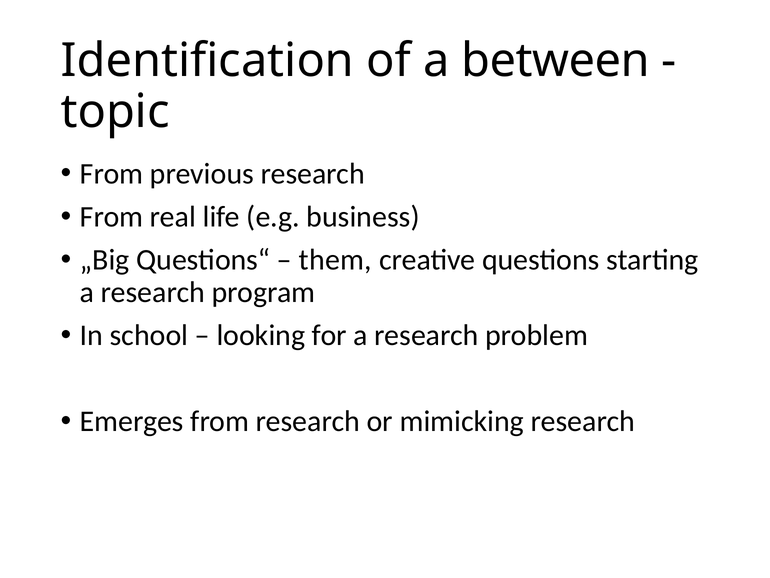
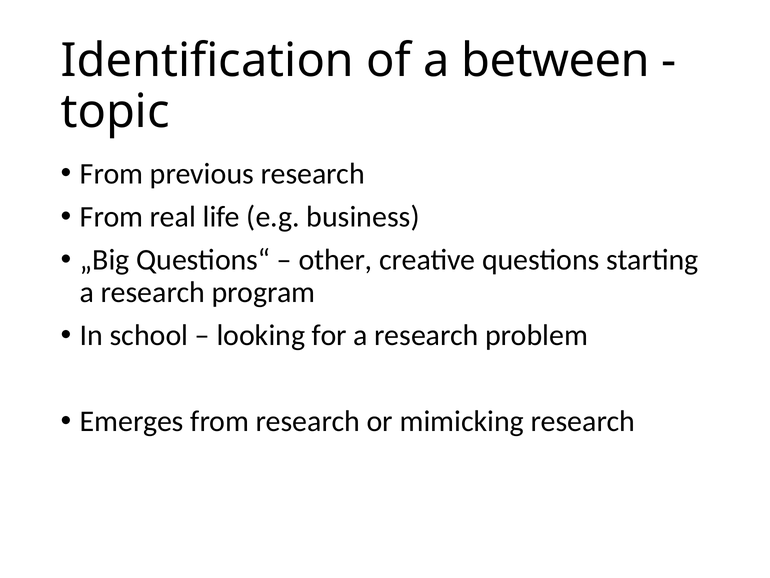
them: them -> other
